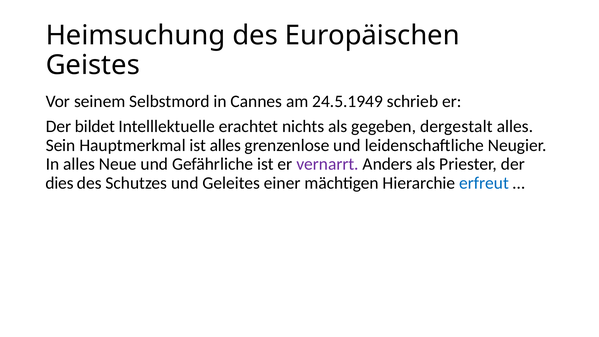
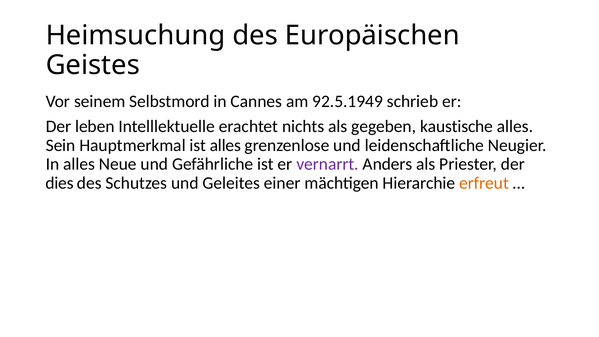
24.5.1949: 24.5.1949 -> 92.5.1949
bildet: bildet -> leben
dergestalt: dergestalt -> kaustische
erfreut colour: blue -> orange
